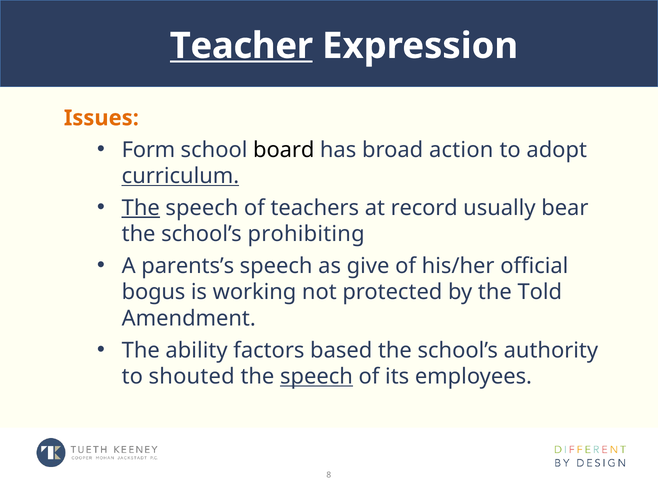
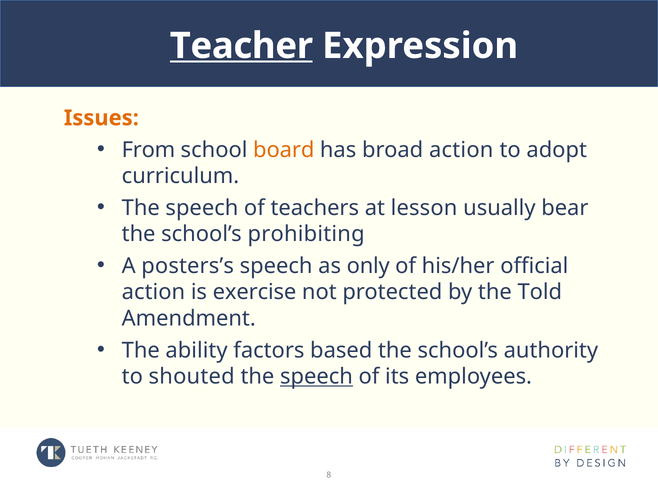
Form: Form -> From
board colour: black -> orange
curriculum underline: present -> none
The at (141, 208) underline: present -> none
record: record -> lesson
parents’s: parents’s -> posters’s
give: give -> only
bogus at (154, 293): bogus -> action
working: working -> exercise
